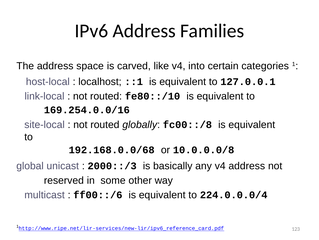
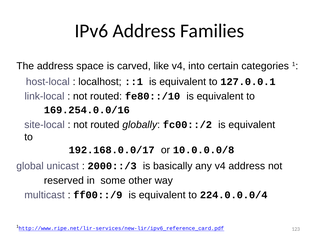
fc00::/8: fc00::/8 -> fc00::/2
192.168.0.0/68: 192.168.0.0/68 -> 192.168.0.0/17
ff00::/6: ff00::/6 -> ff00::/9
